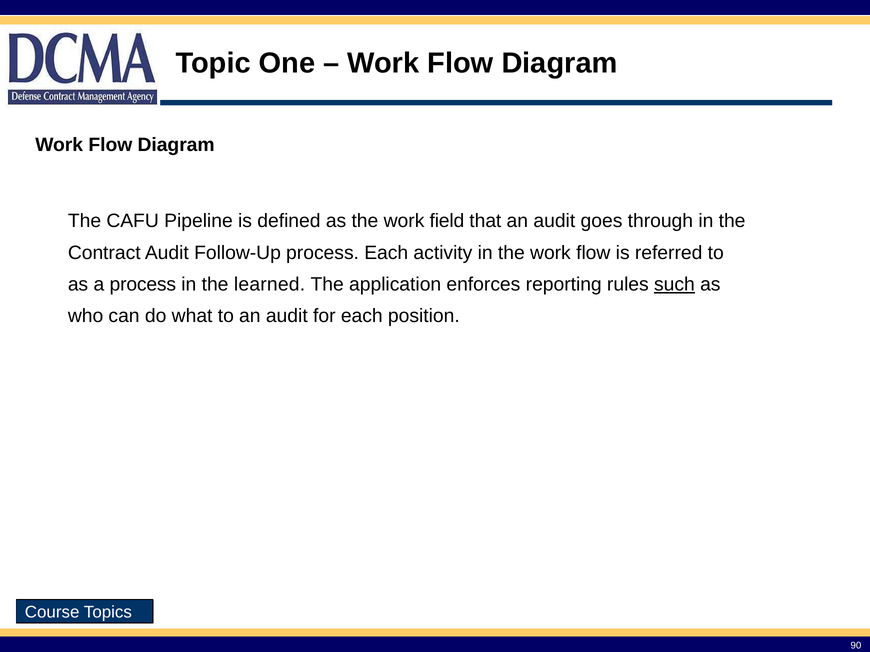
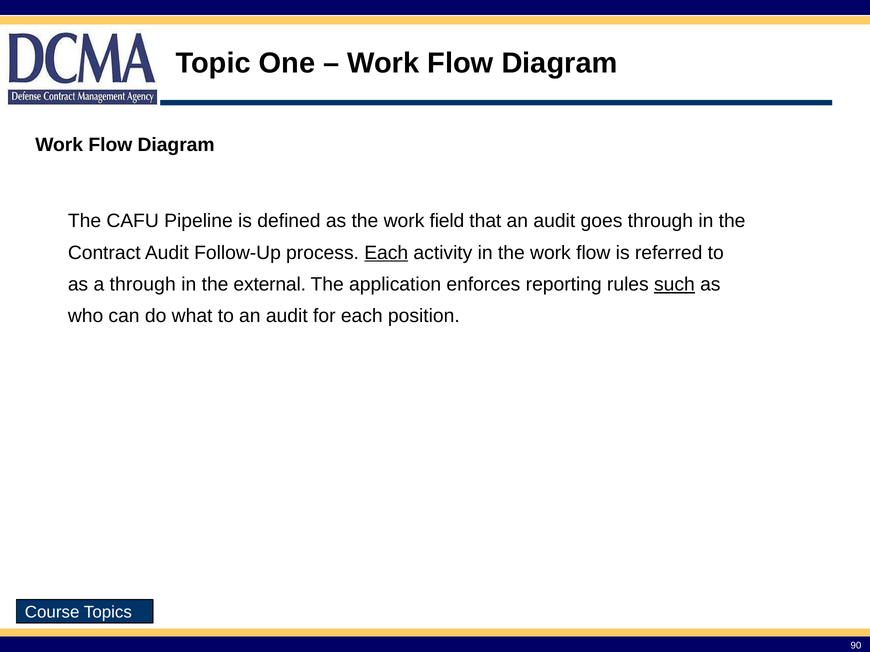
Each at (386, 253) underline: none -> present
a process: process -> through
learned: learned -> external
